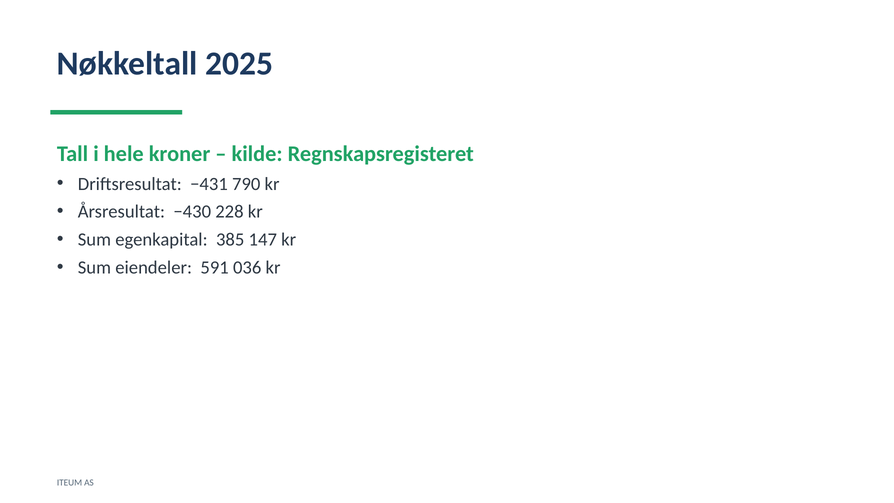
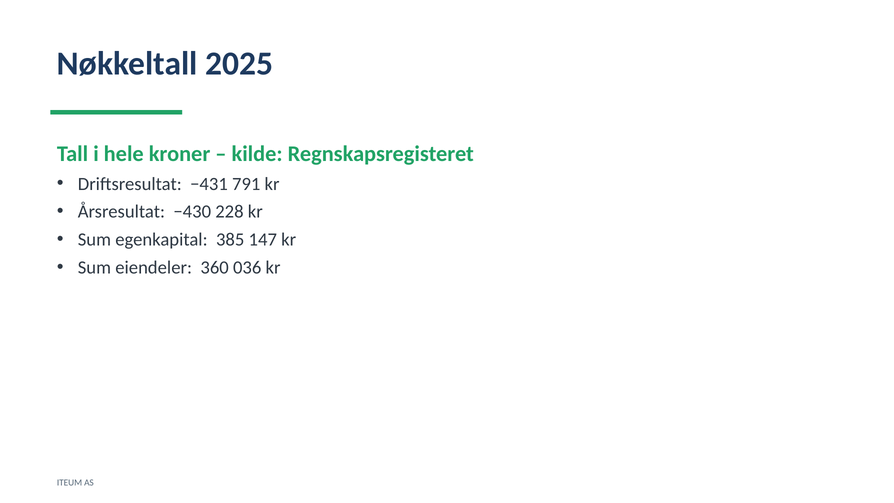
790: 790 -> 791
591: 591 -> 360
